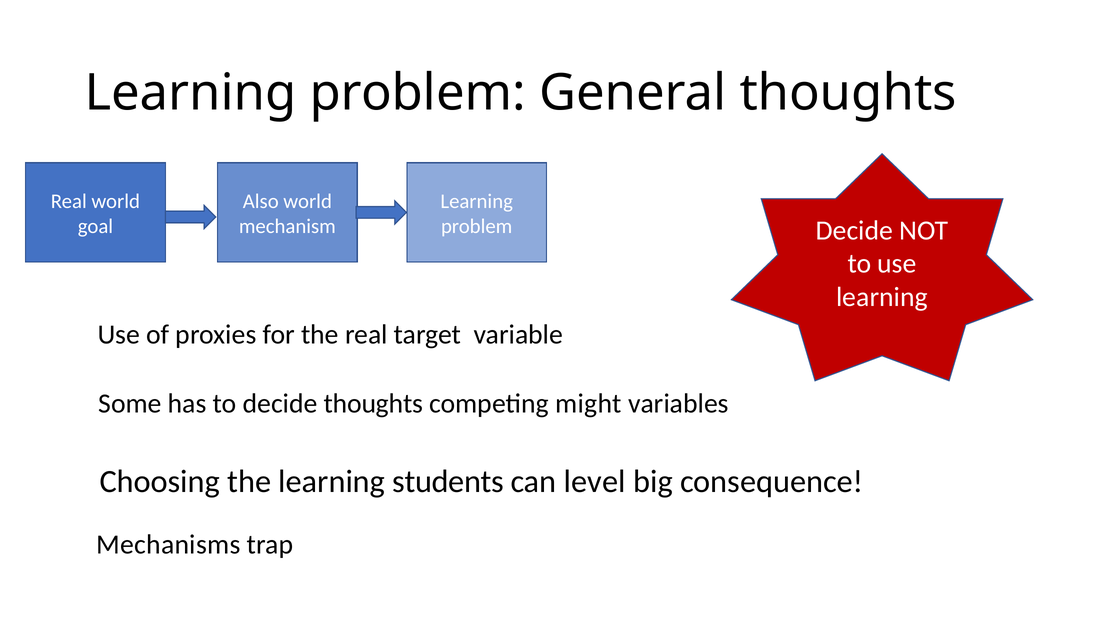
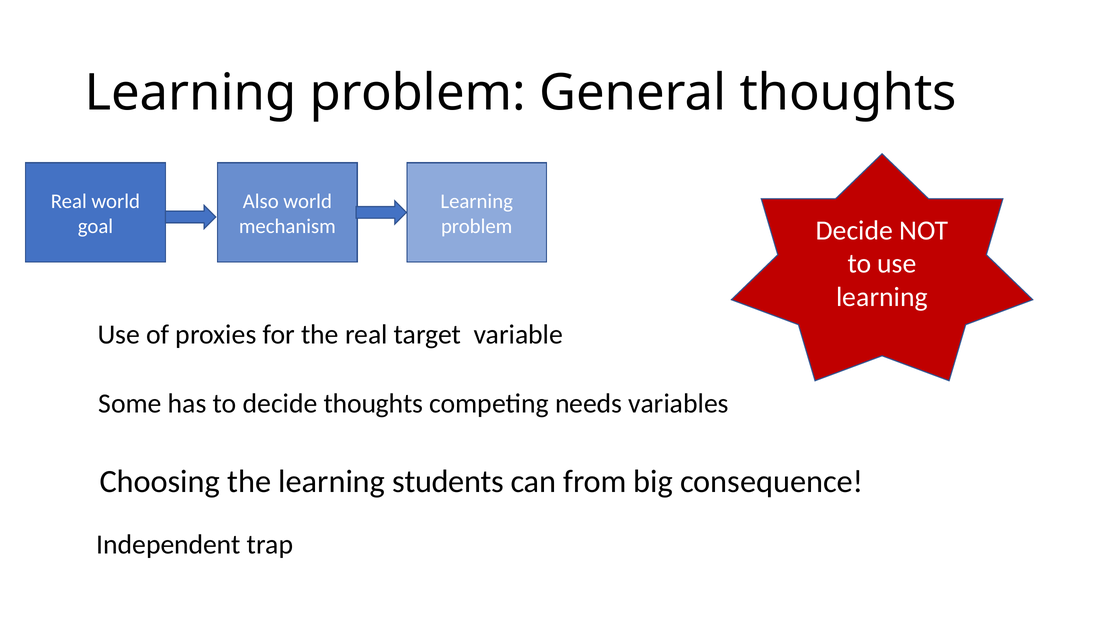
might: might -> needs
level: level -> from
Mechanisms: Mechanisms -> Independent
